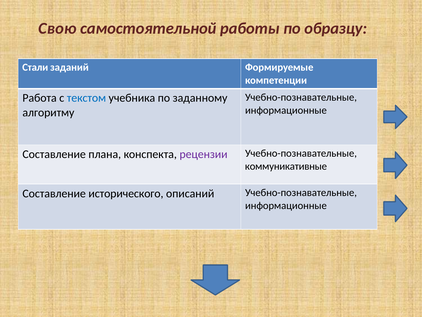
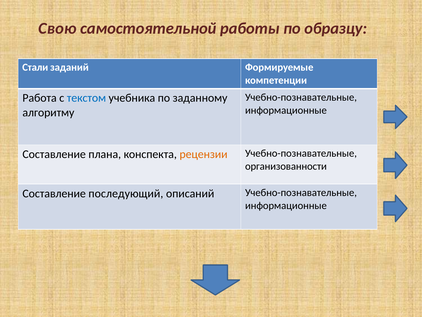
рецензии colour: purple -> orange
коммуникативные: коммуникативные -> организованности
исторического: исторического -> последующий
